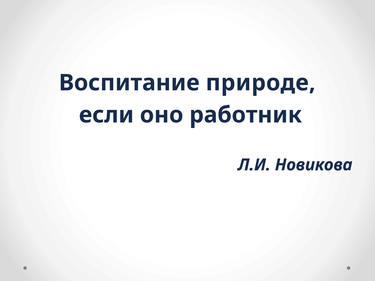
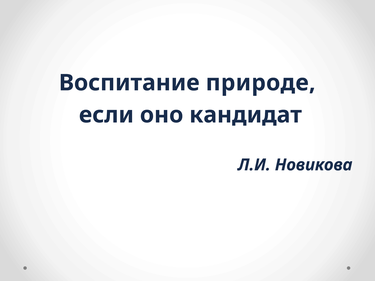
работник: работник -> кандидат
